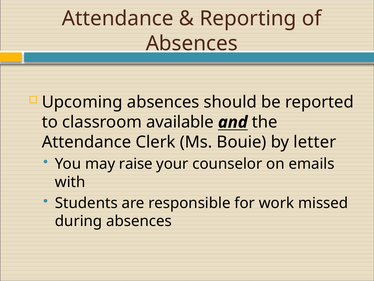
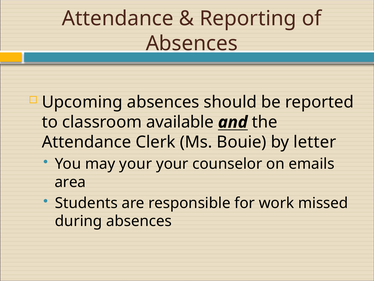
may raise: raise -> your
with: with -> area
